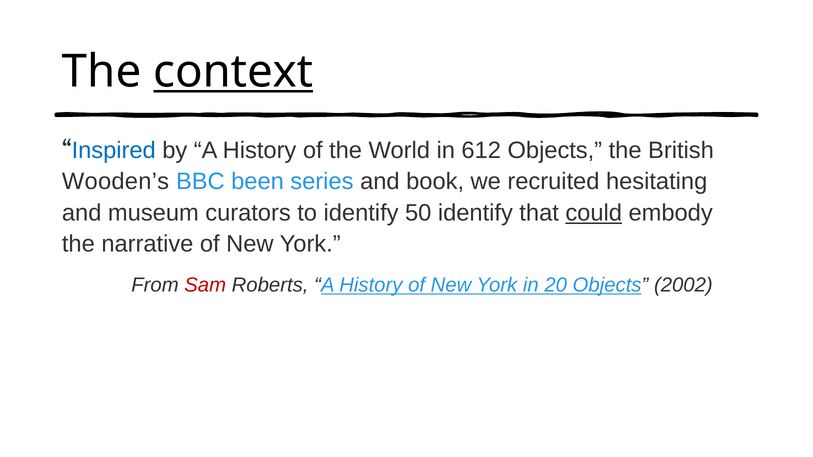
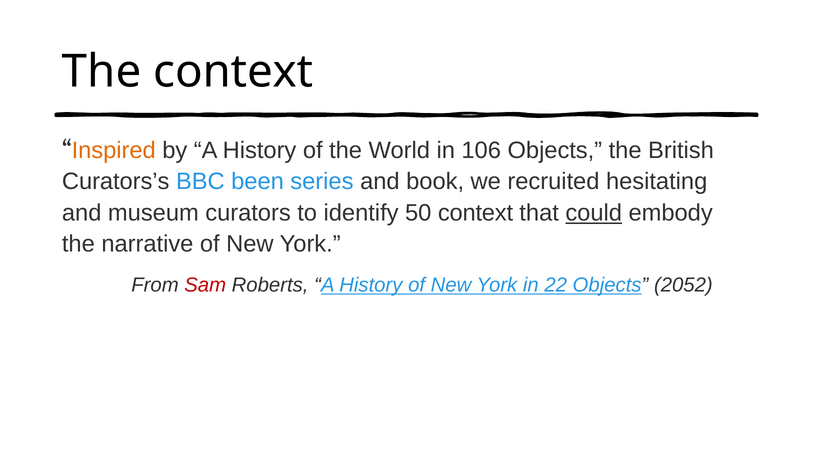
context at (233, 72) underline: present -> none
Inspired colour: blue -> orange
612: 612 -> 106
Wooden’s: Wooden’s -> Curators’s
50 identify: identify -> context
20: 20 -> 22
2002: 2002 -> 2052
